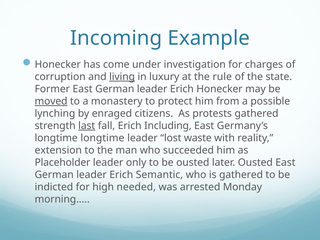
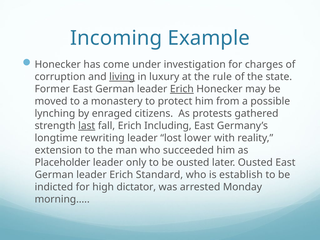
Erich at (182, 89) underline: none -> present
moved underline: present -> none
longtime longtime: longtime -> rewriting
waste: waste -> lower
Semantic: Semantic -> Standard
is gathered: gathered -> establish
needed: needed -> dictator
